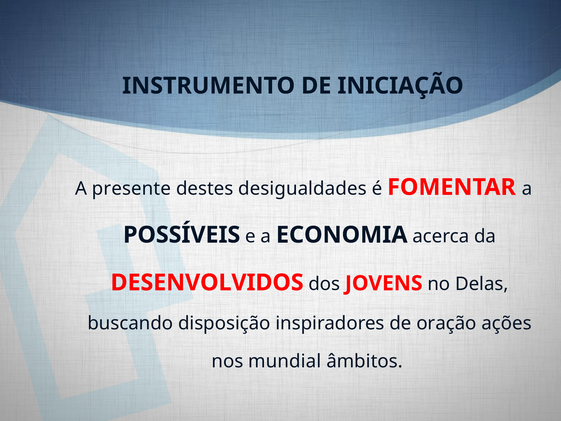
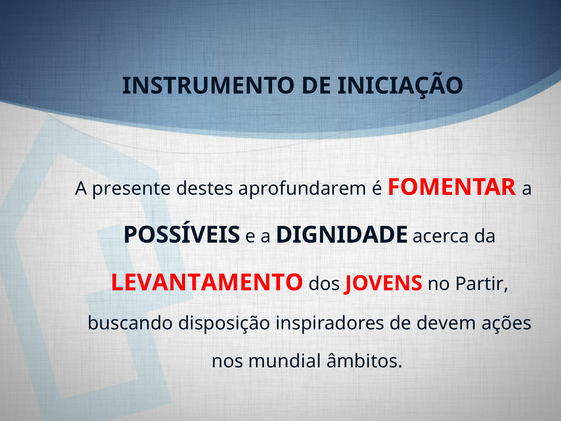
desigualdades: desigualdades -> aprofundarem
ECONOMIA: ECONOMIA -> DIGNIDADE
DESENVOLVIDOS: DESENVOLVIDOS -> LEVANTAMENTO
Delas: Delas -> Partir
oração: oração -> devem
